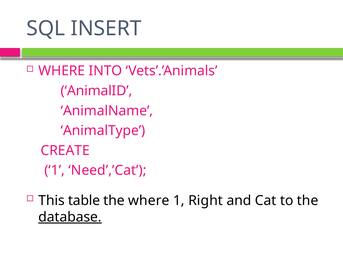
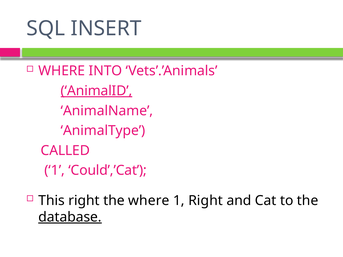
AnimalID underline: none -> present
CREATE: CREATE -> CALLED
Need’,’Cat: Need’,’Cat -> Could’,’Cat
This table: table -> right
